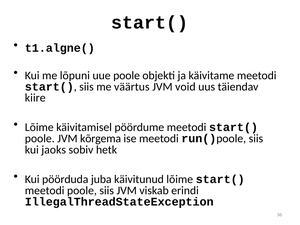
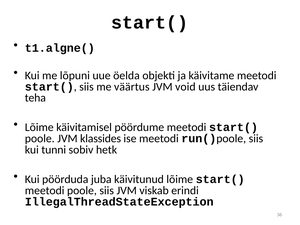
uue poole: poole -> öelda
kiire: kiire -> teha
kõrgema: kõrgema -> klassides
jaoks: jaoks -> tunni
